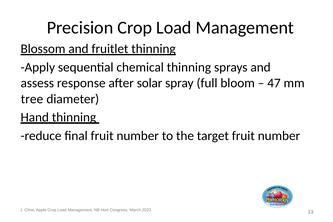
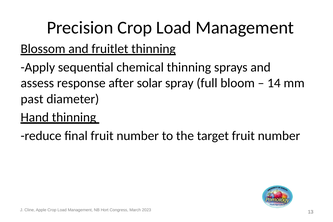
47: 47 -> 14
tree: tree -> past
